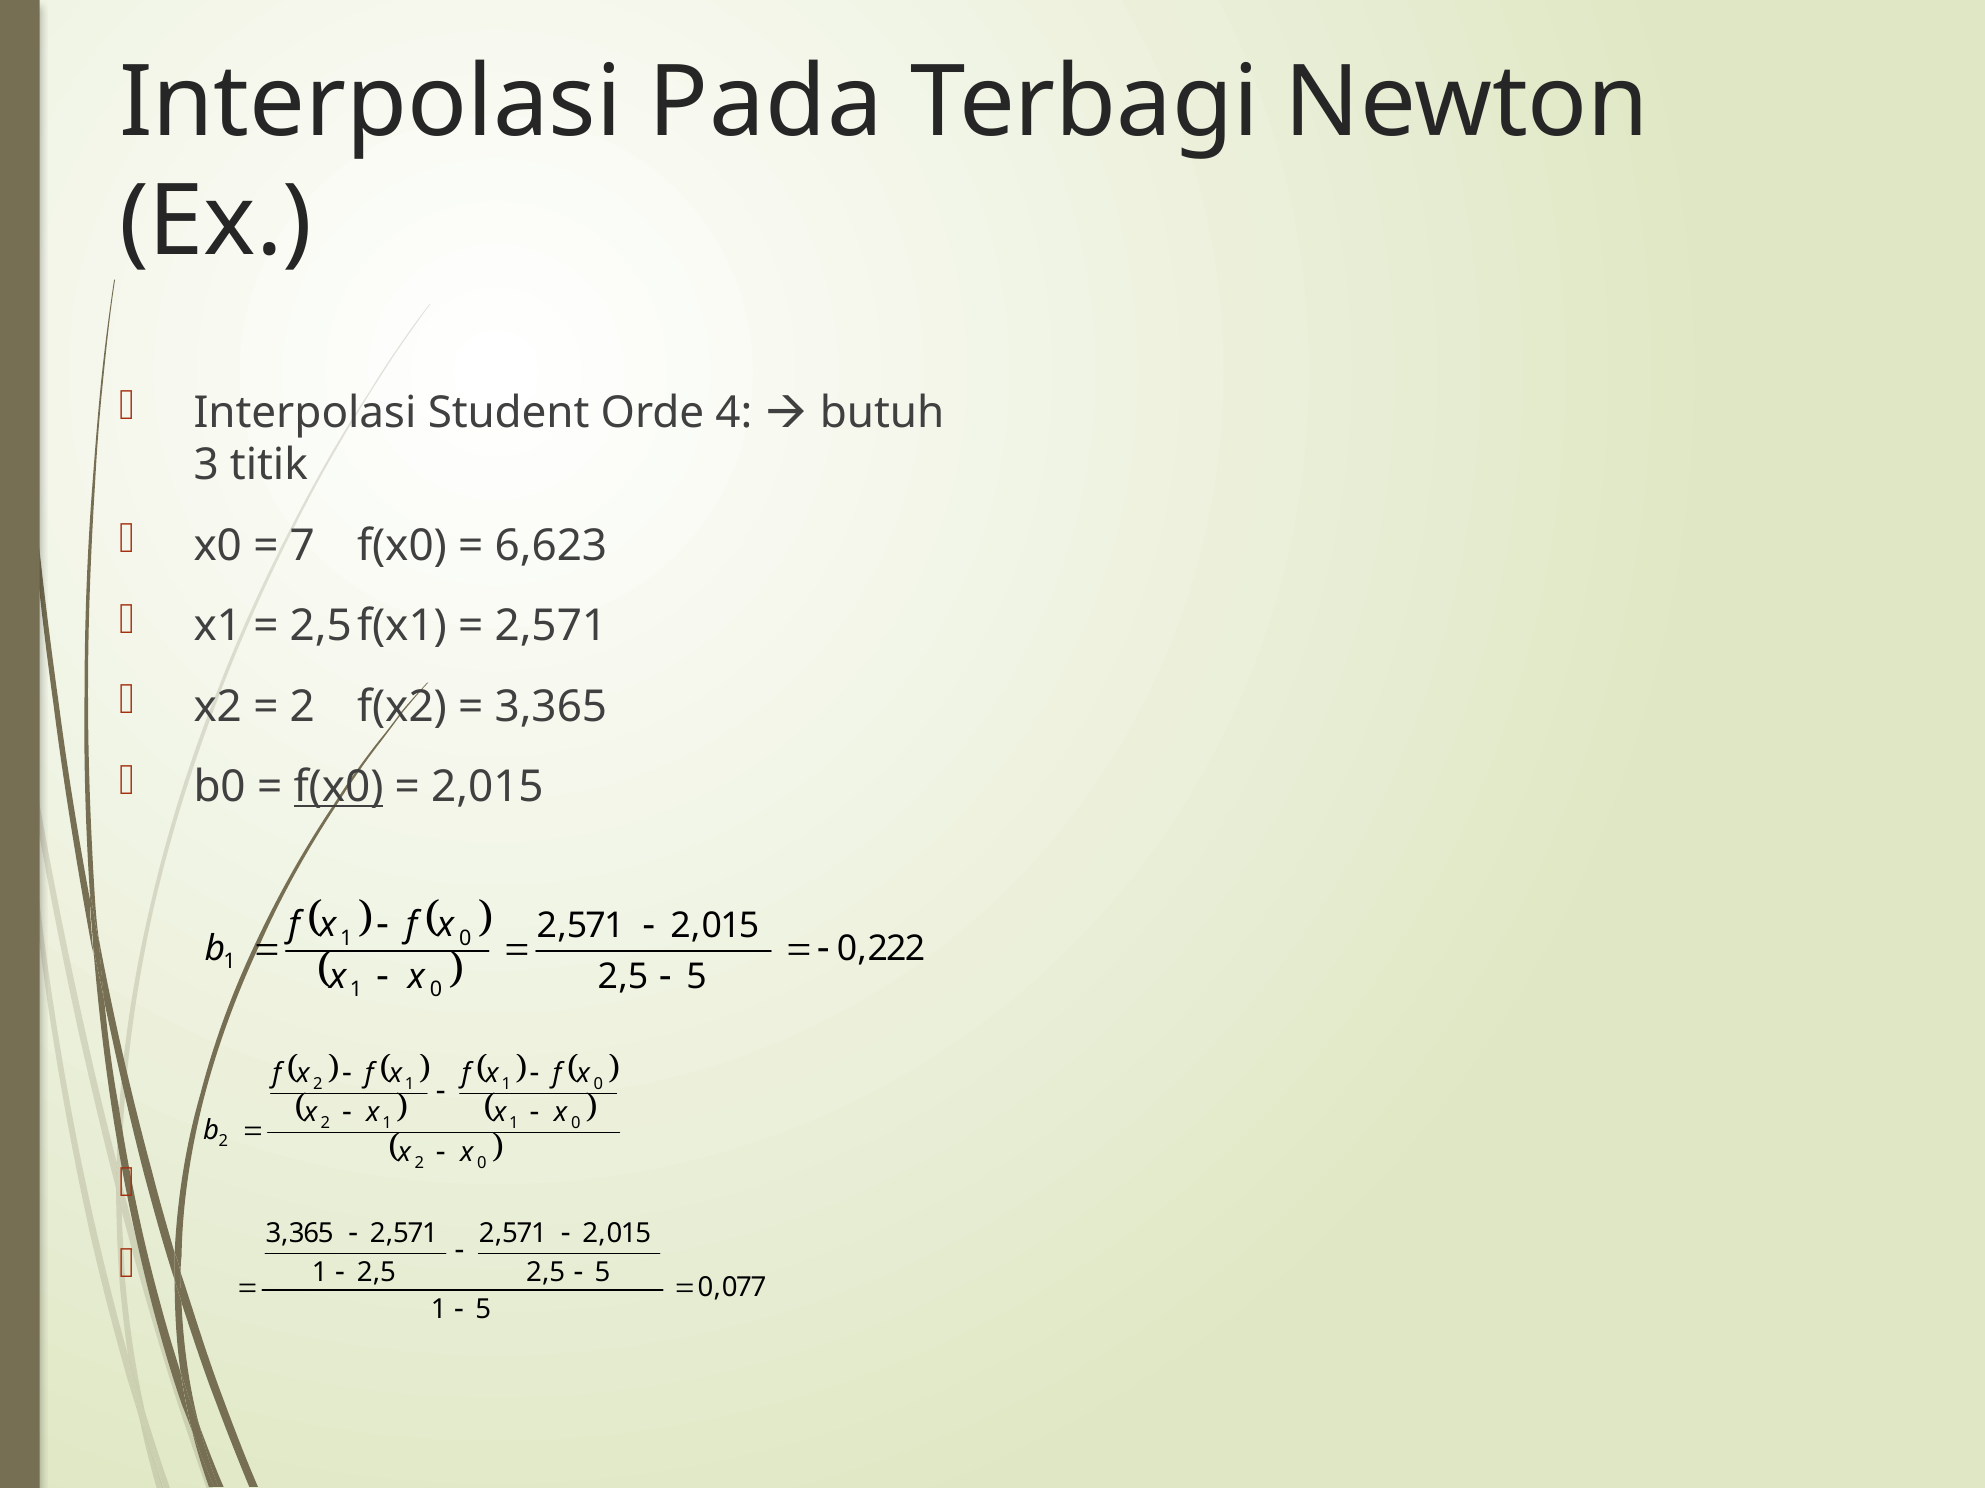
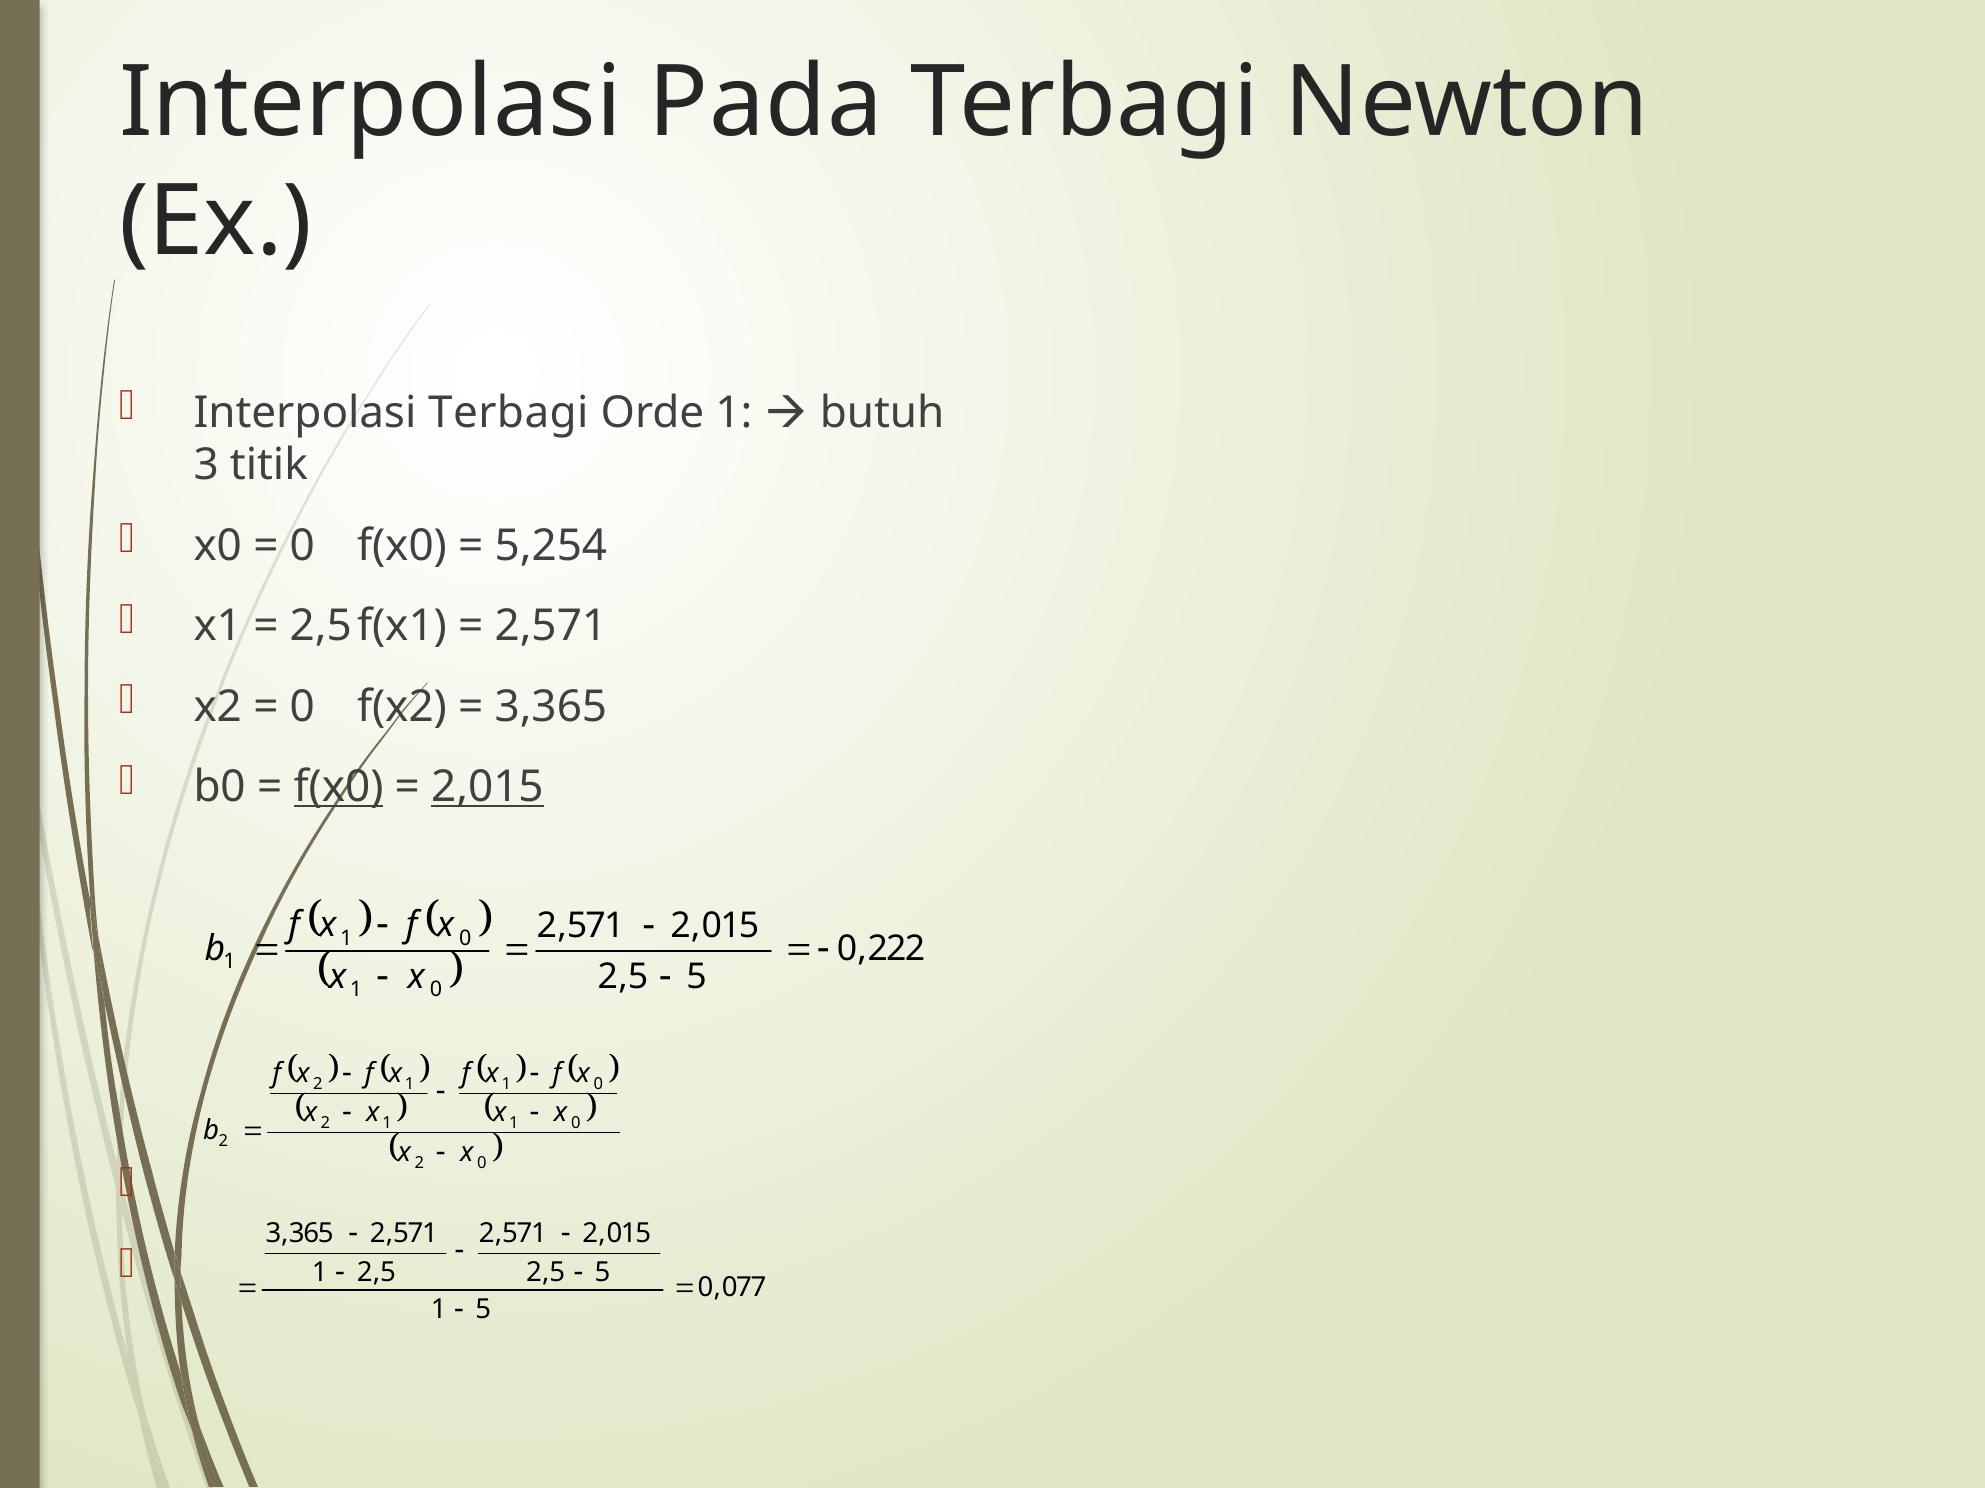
Interpolasi Student: Student -> Terbagi
Orde 4: 4 -> 1
7 at (302, 546): 7 -> 0
6,623: 6,623 -> 5,254
2 at (302, 707): 2 -> 0
2,015 underline: none -> present
